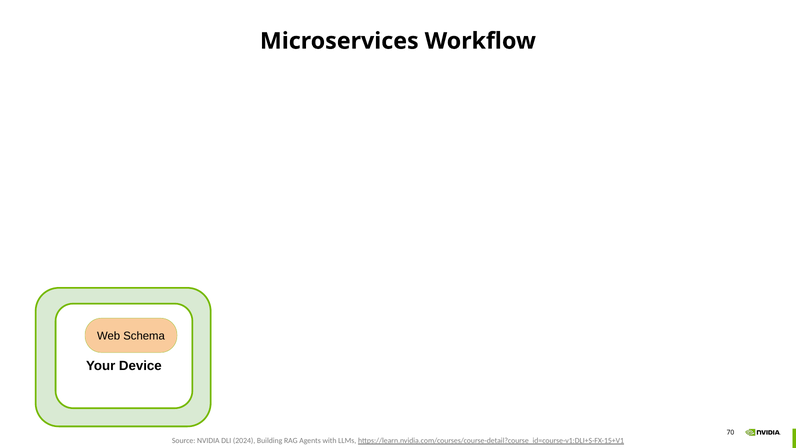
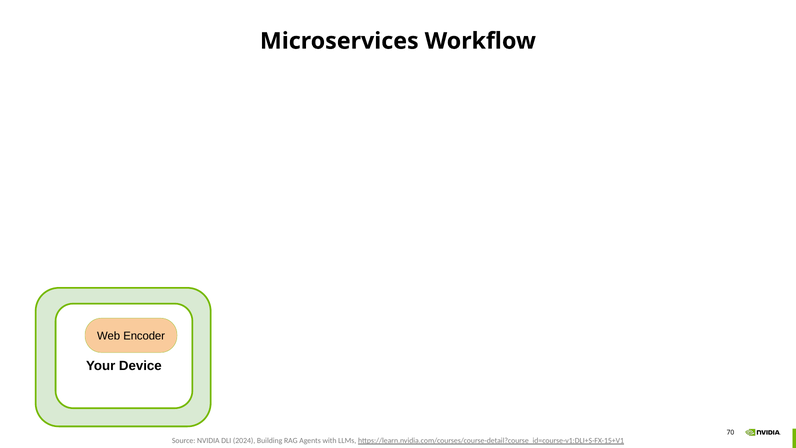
Schema: Schema -> Encoder
